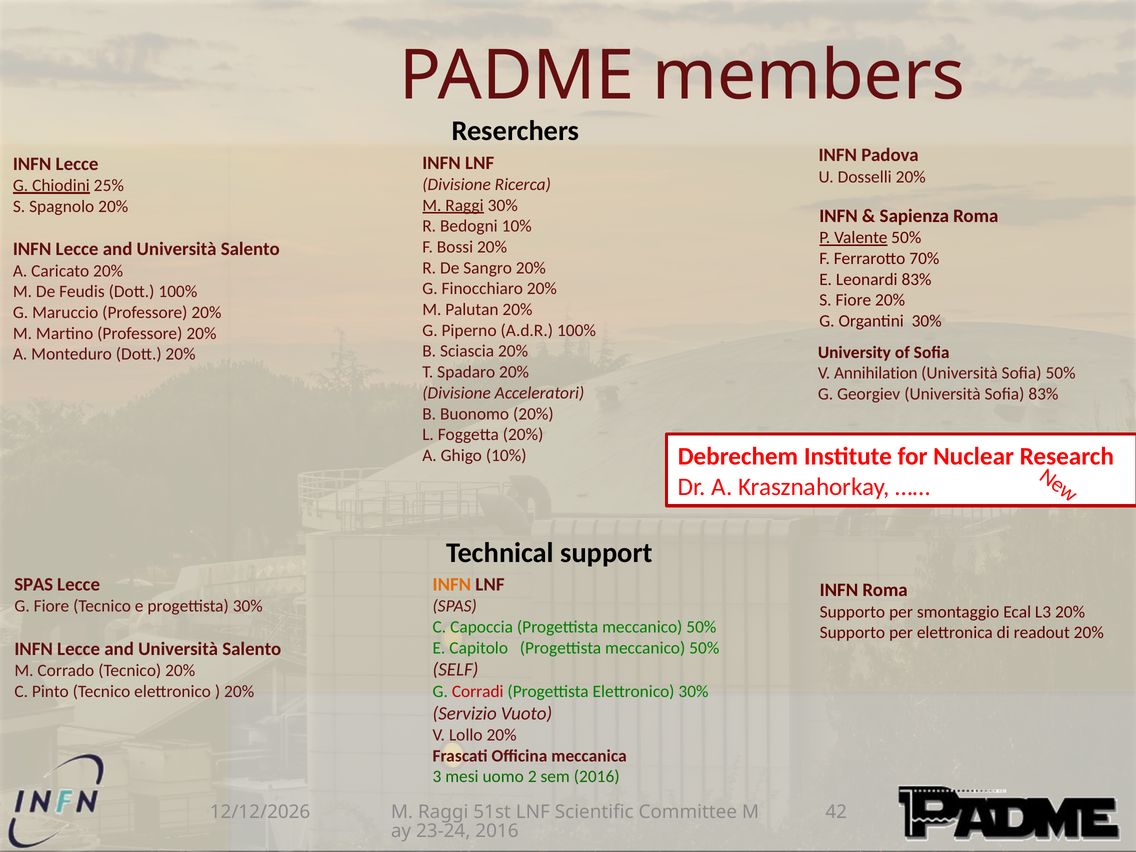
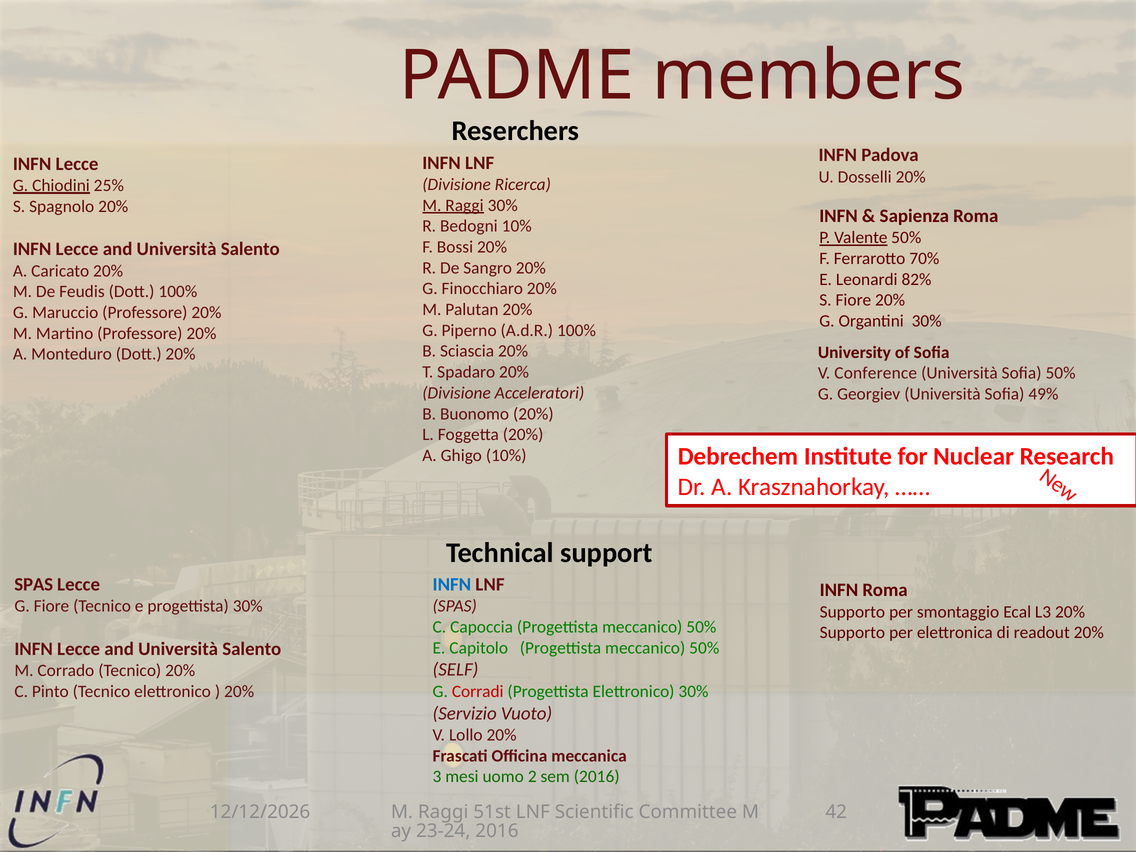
Leonardi 83%: 83% -> 82%
Annihilation: Annihilation -> Conference
Sofia 83%: 83% -> 49%
INFN at (452, 584) colour: orange -> blue
